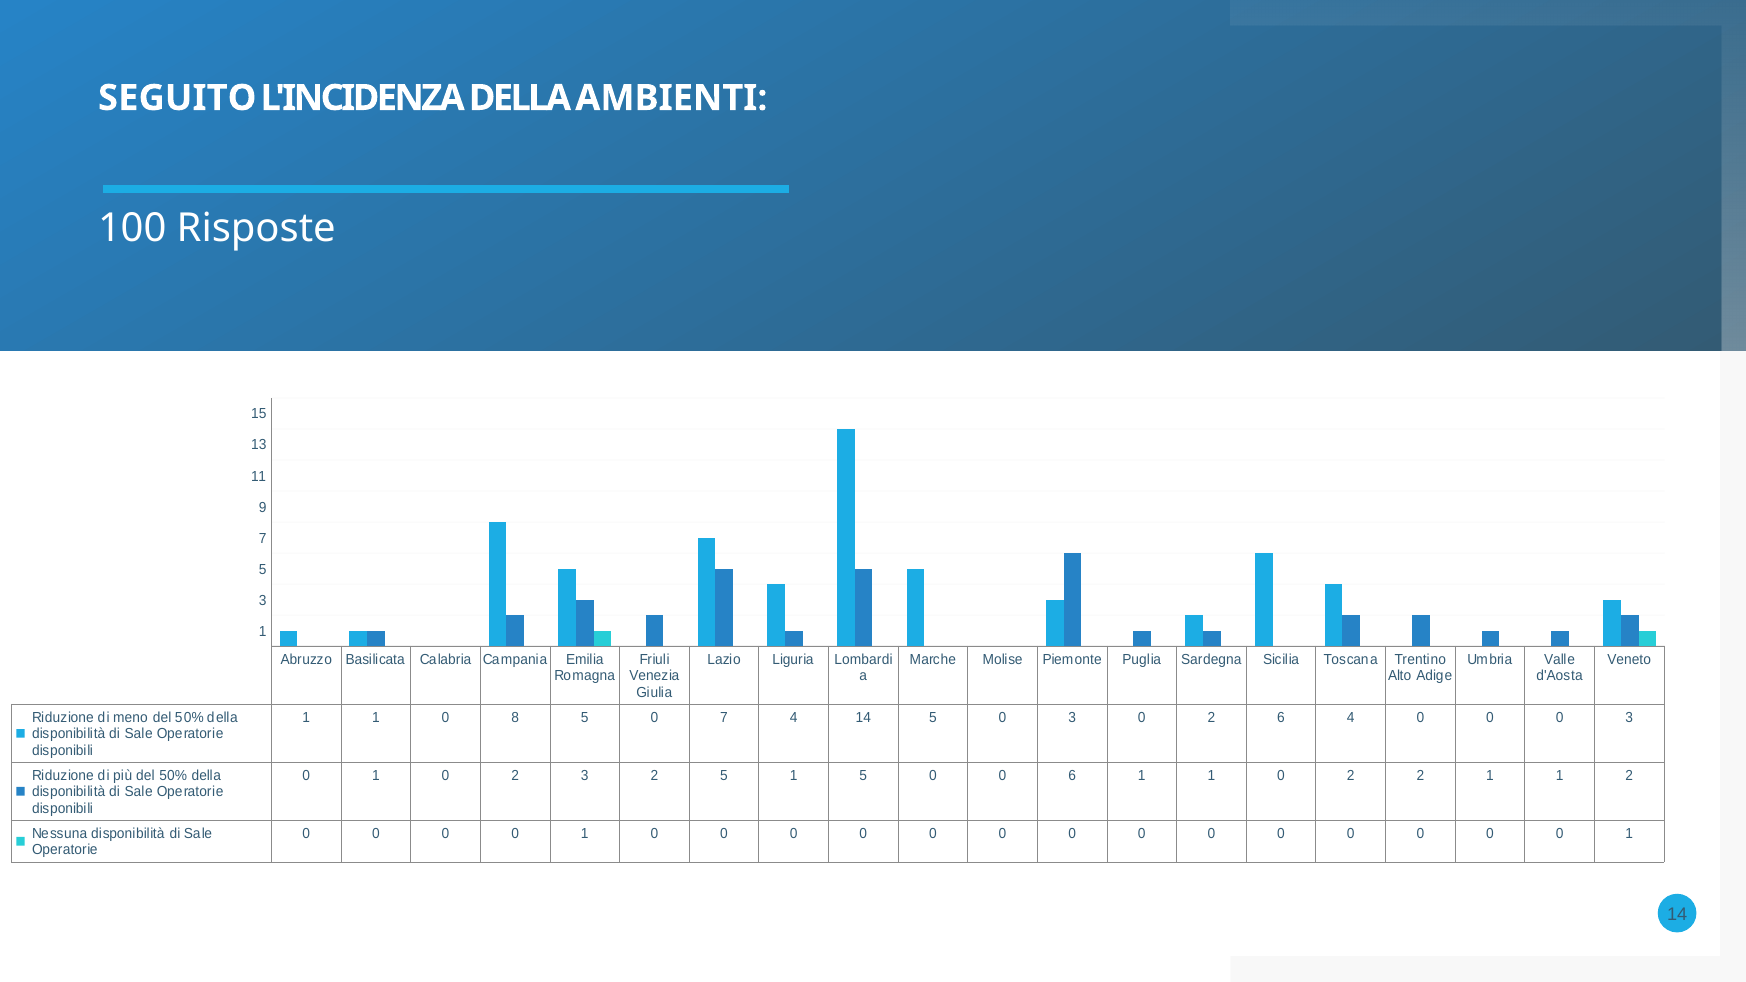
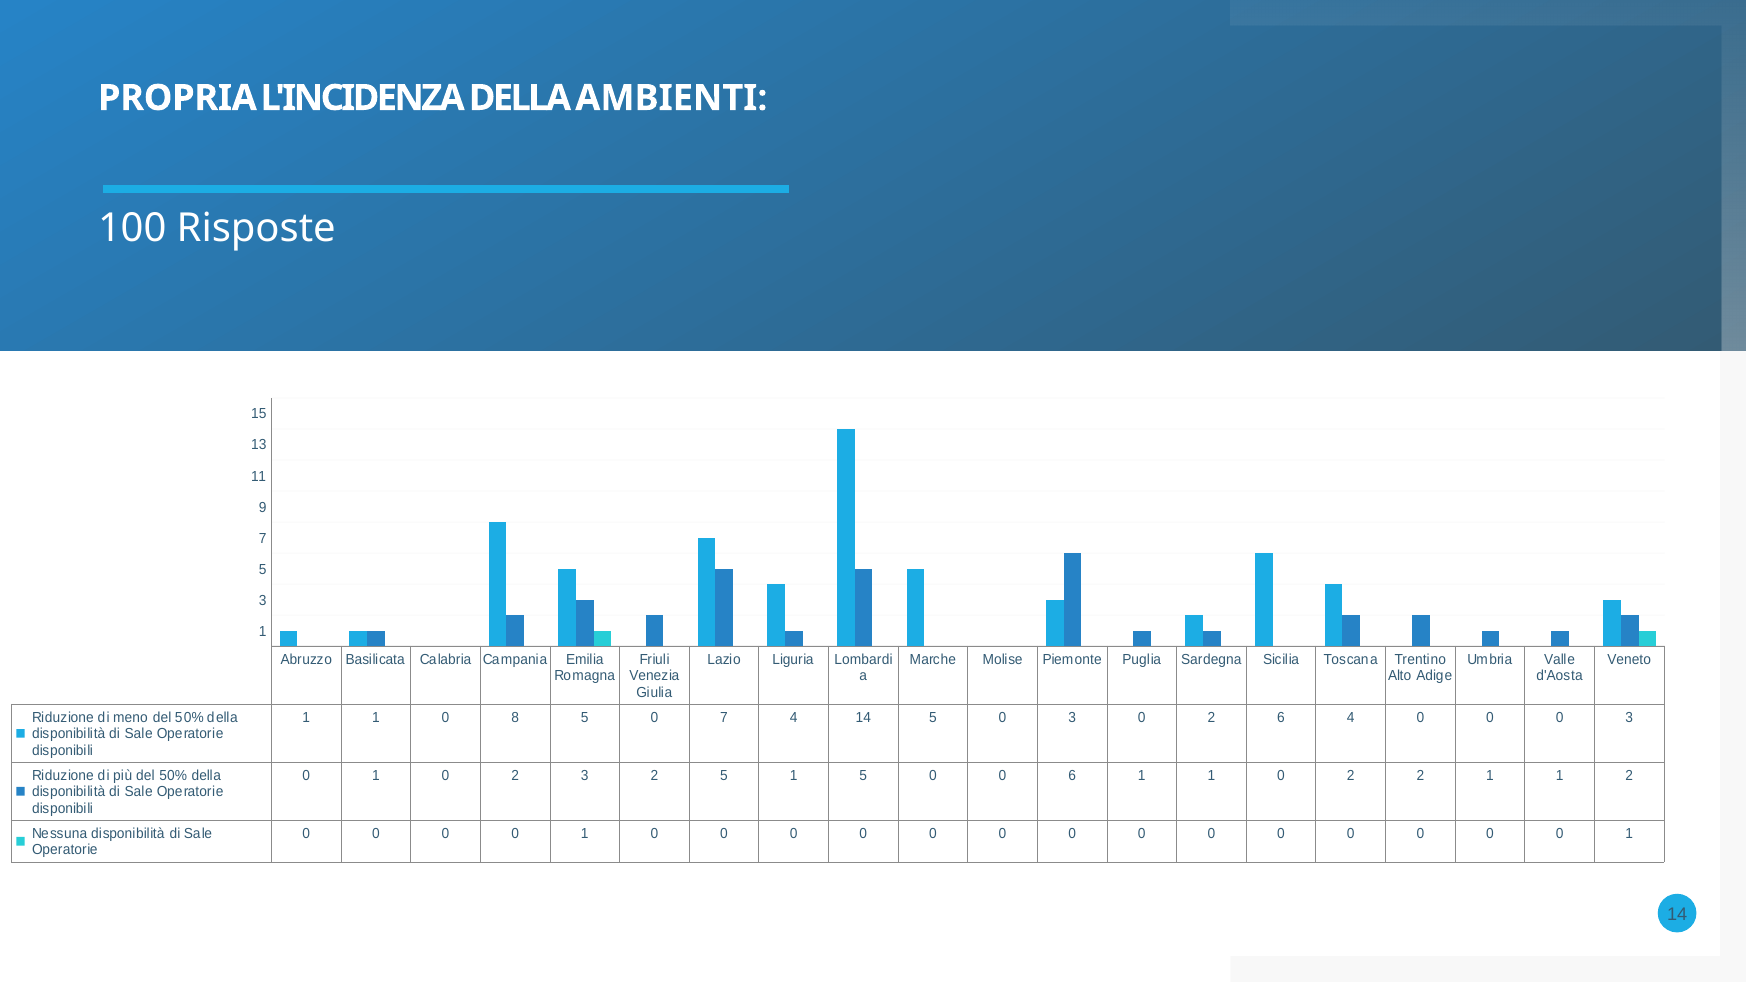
SEGUITO: SEGUITO -> PROPRIA
